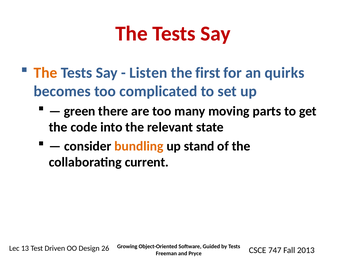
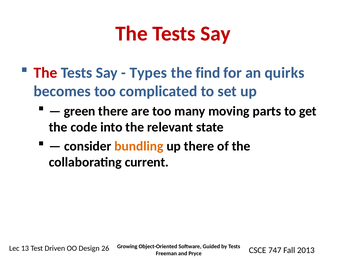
The at (46, 73) colour: orange -> red
Listen: Listen -> Types
first: first -> find
up stand: stand -> there
